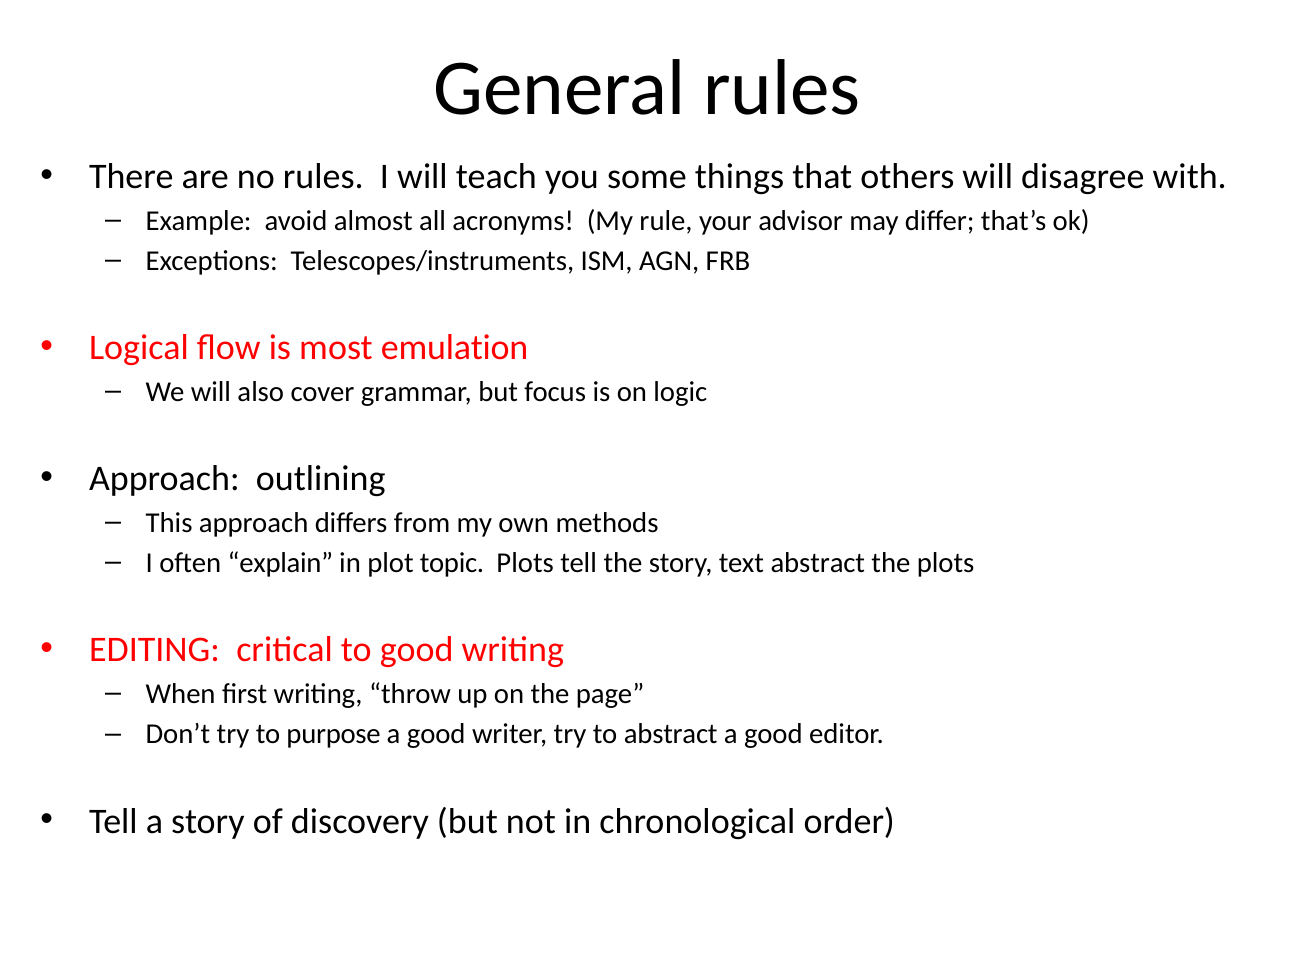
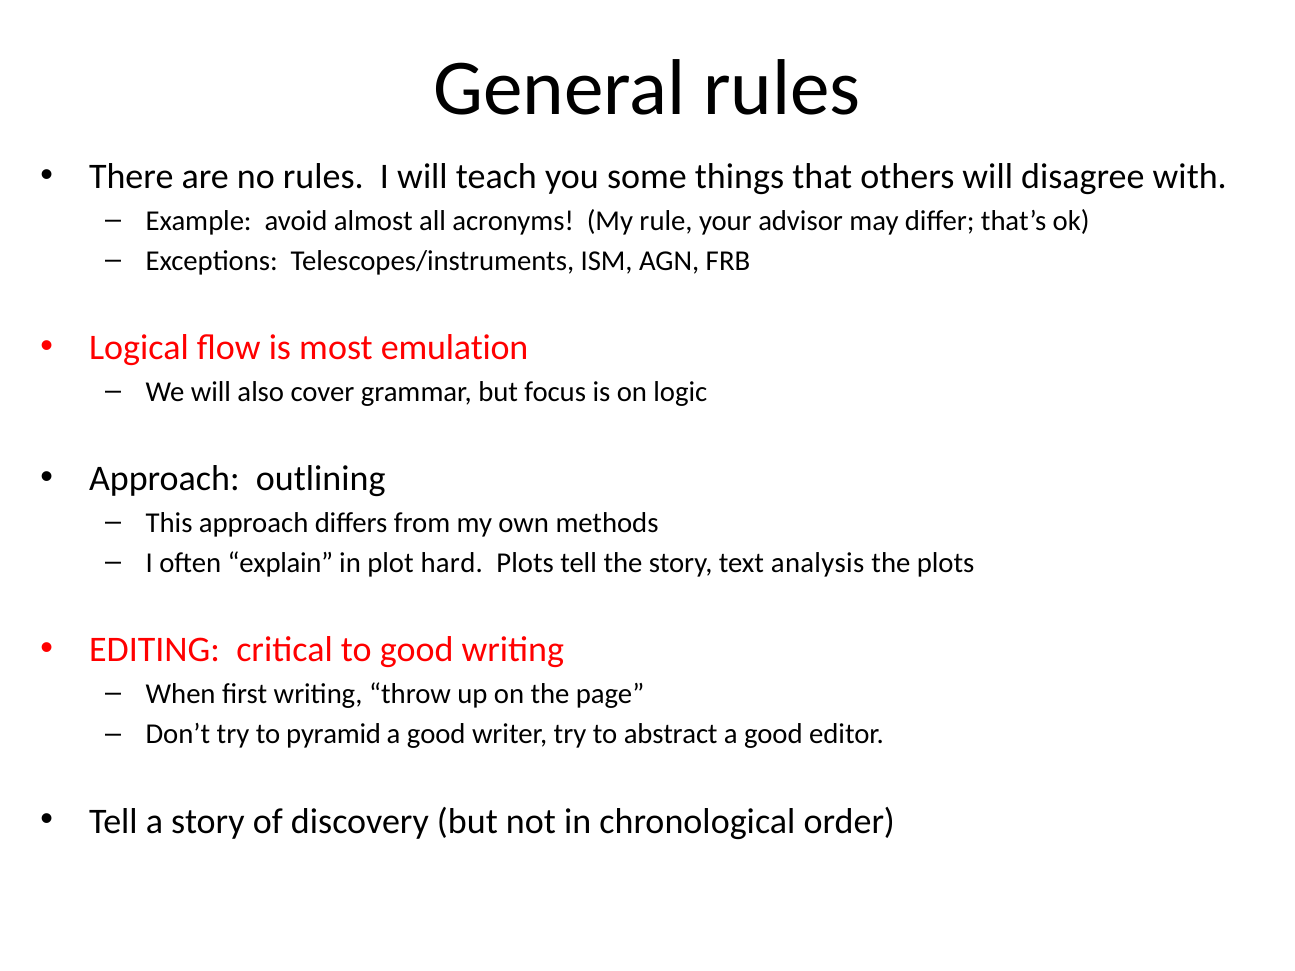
topic: topic -> hard
text abstract: abstract -> analysis
purpose: purpose -> pyramid
